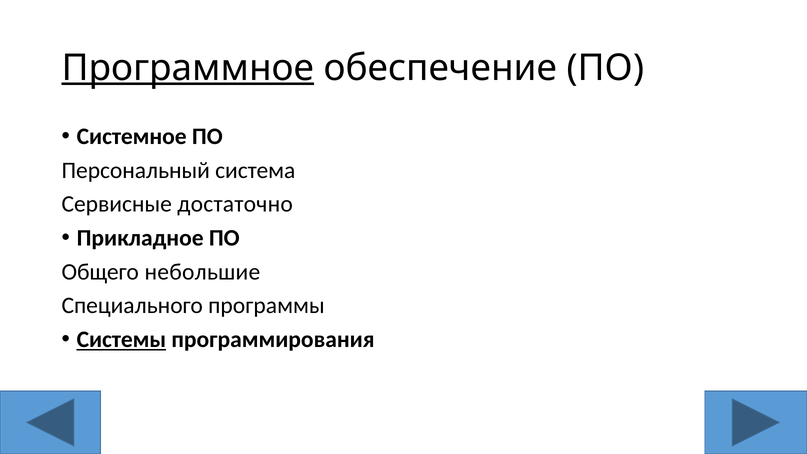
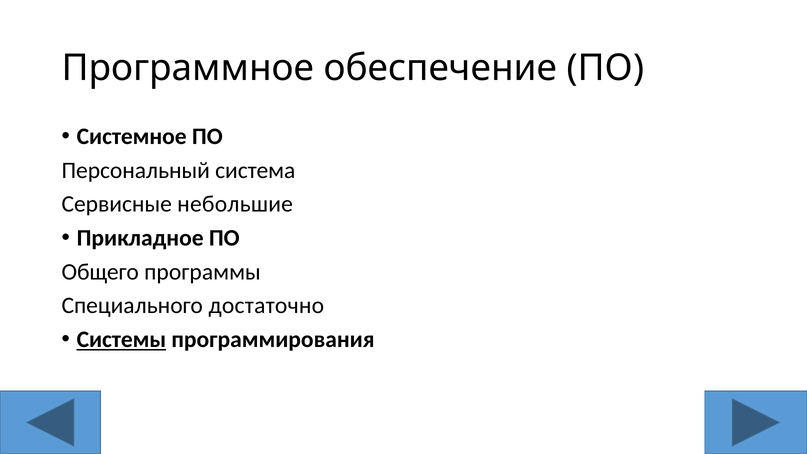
Программное underline: present -> none
достаточно: достаточно -> небольшие
небольшие: небольшие -> программы
программы: программы -> достаточно
